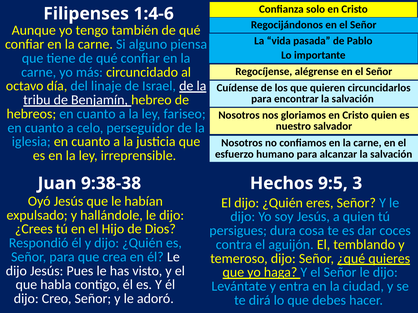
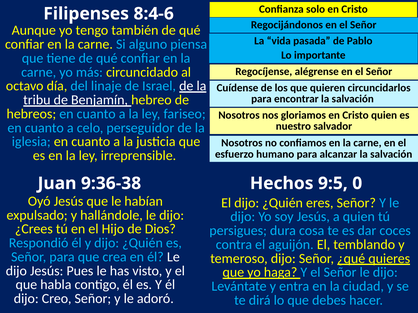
1:4-6: 1:4-6 -> 8:4-6
9:38-38: 9:38-38 -> 9:36-38
3: 3 -> 0
